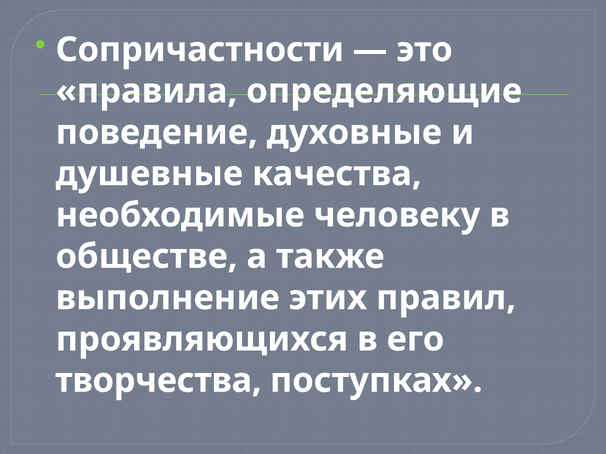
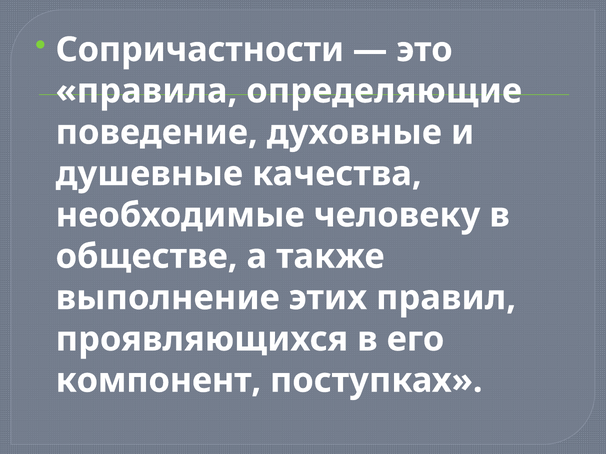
творчества: творчества -> компонент
